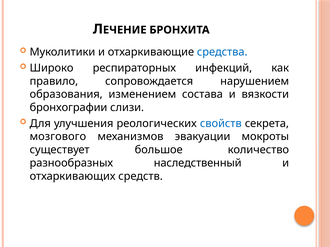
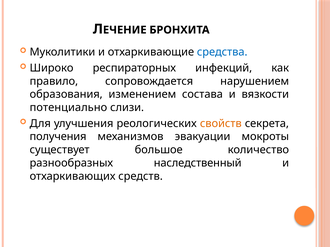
бронхографии: бронхографии -> потенциально
свойств colour: blue -> orange
мозгового: мозгового -> получения
